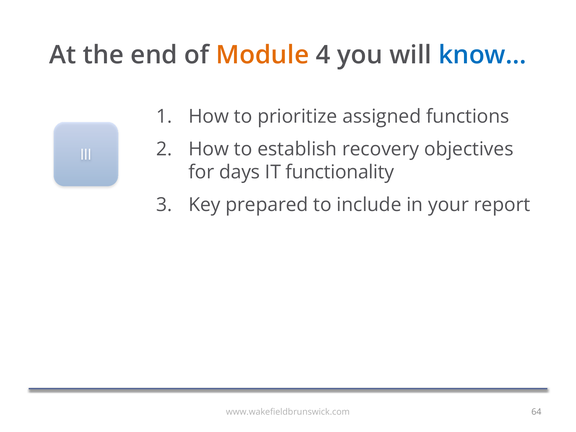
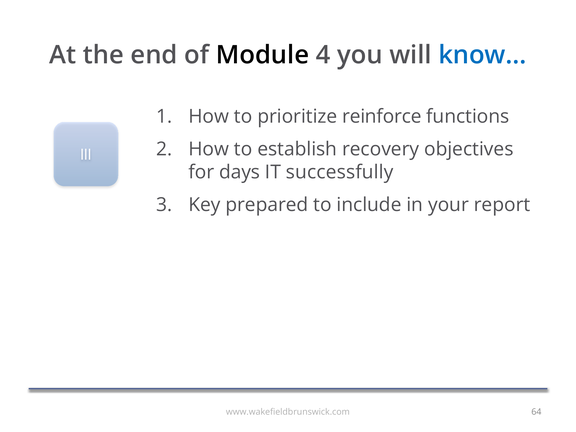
Module colour: orange -> black
assigned: assigned -> reinforce
functionality: functionality -> successfully
